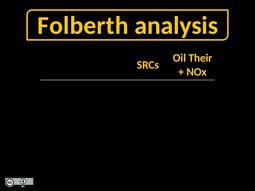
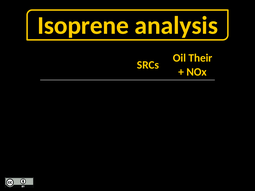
Folberth: Folberth -> Isoprene
